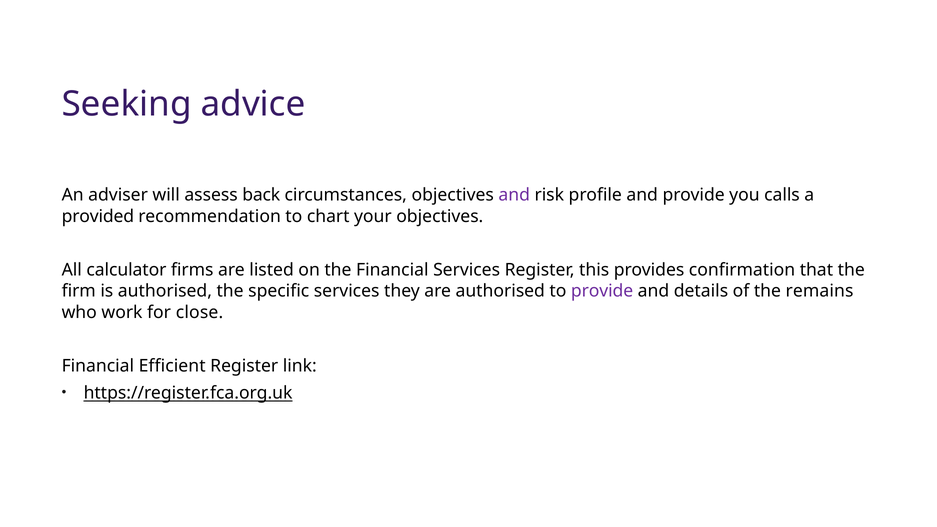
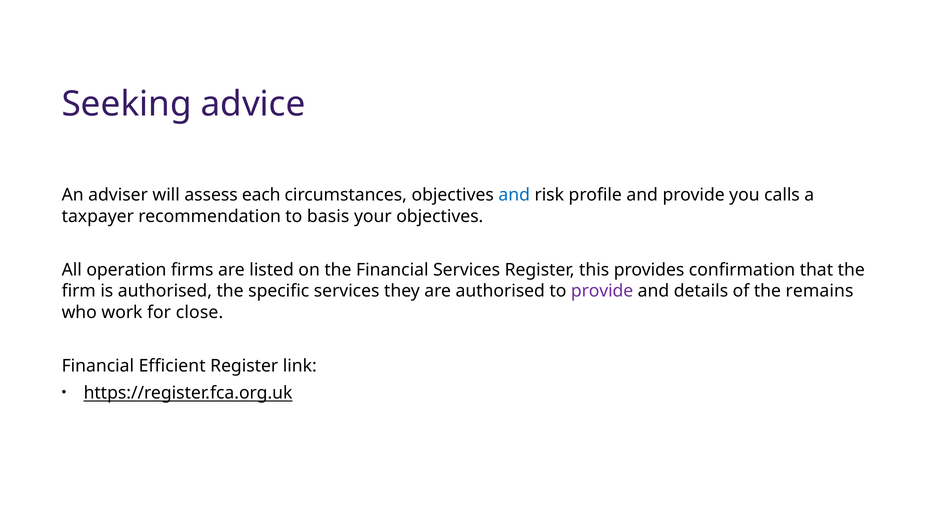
back: back -> each
and at (514, 195) colour: purple -> blue
provided: provided -> taxpayer
chart: chart -> basis
calculator: calculator -> operation
